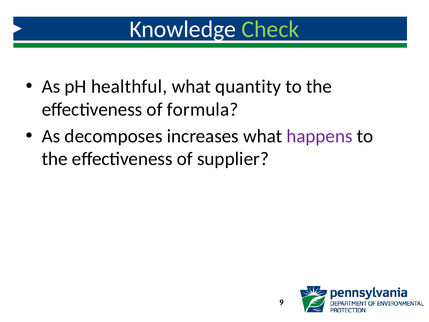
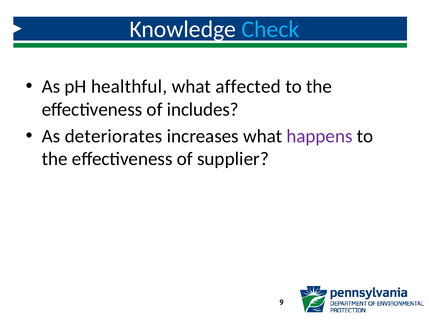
Check colour: light green -> light blue
quantity: quantity -> affected
formula: formula -> includes
decomposes: decomposes -> deteriorates
